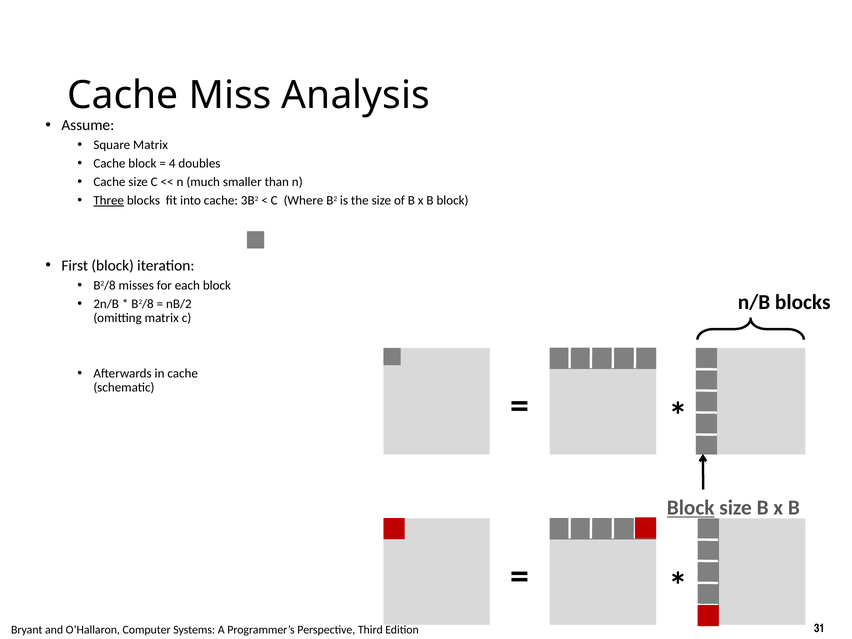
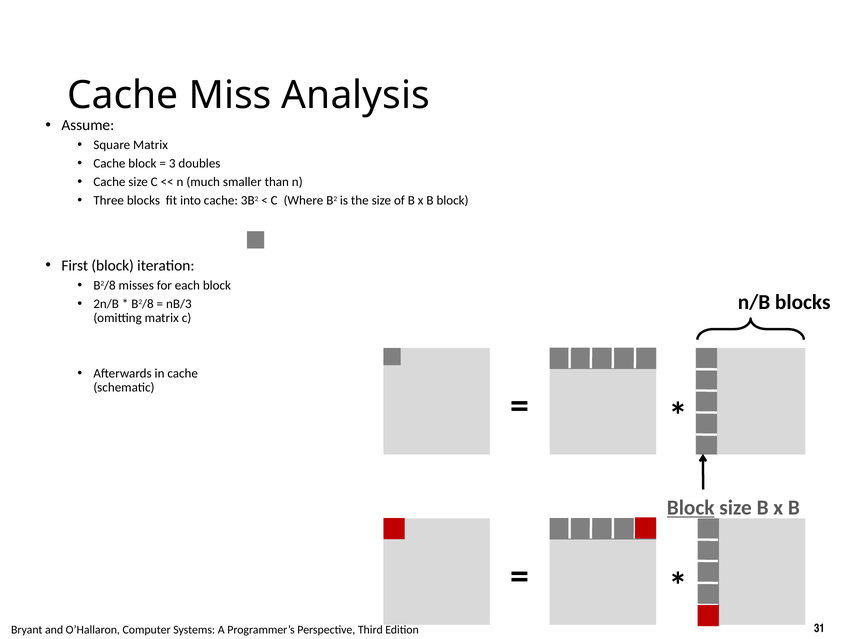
4: 4 -> 3
Three underline: present -> none
nB/2: nB/2 -> nB/3
